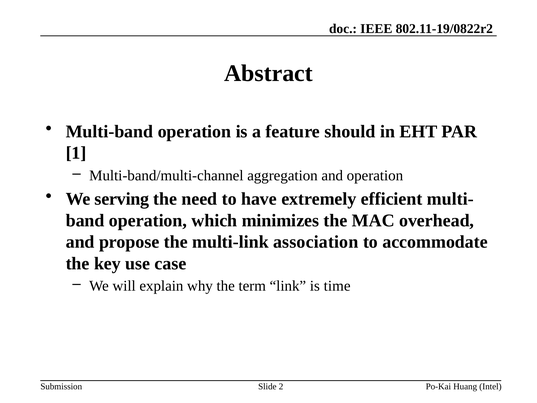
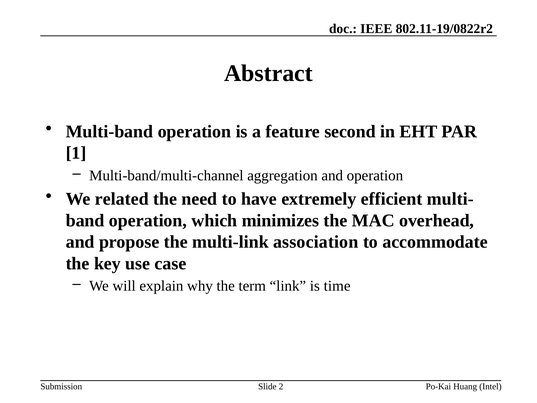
should: should -> second
serving: serving -> related
